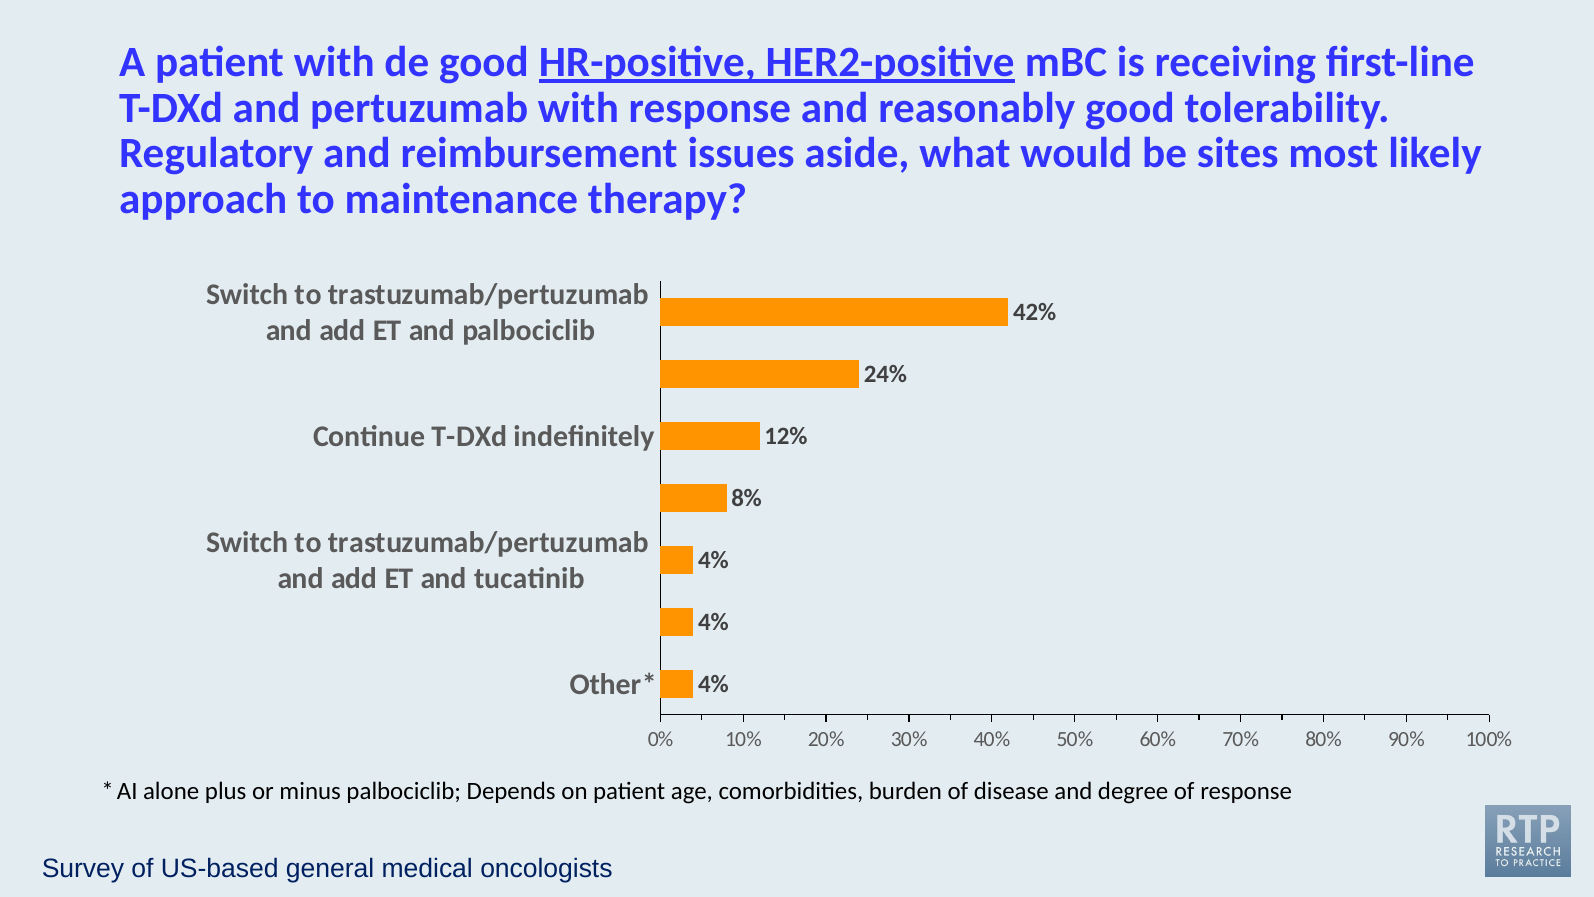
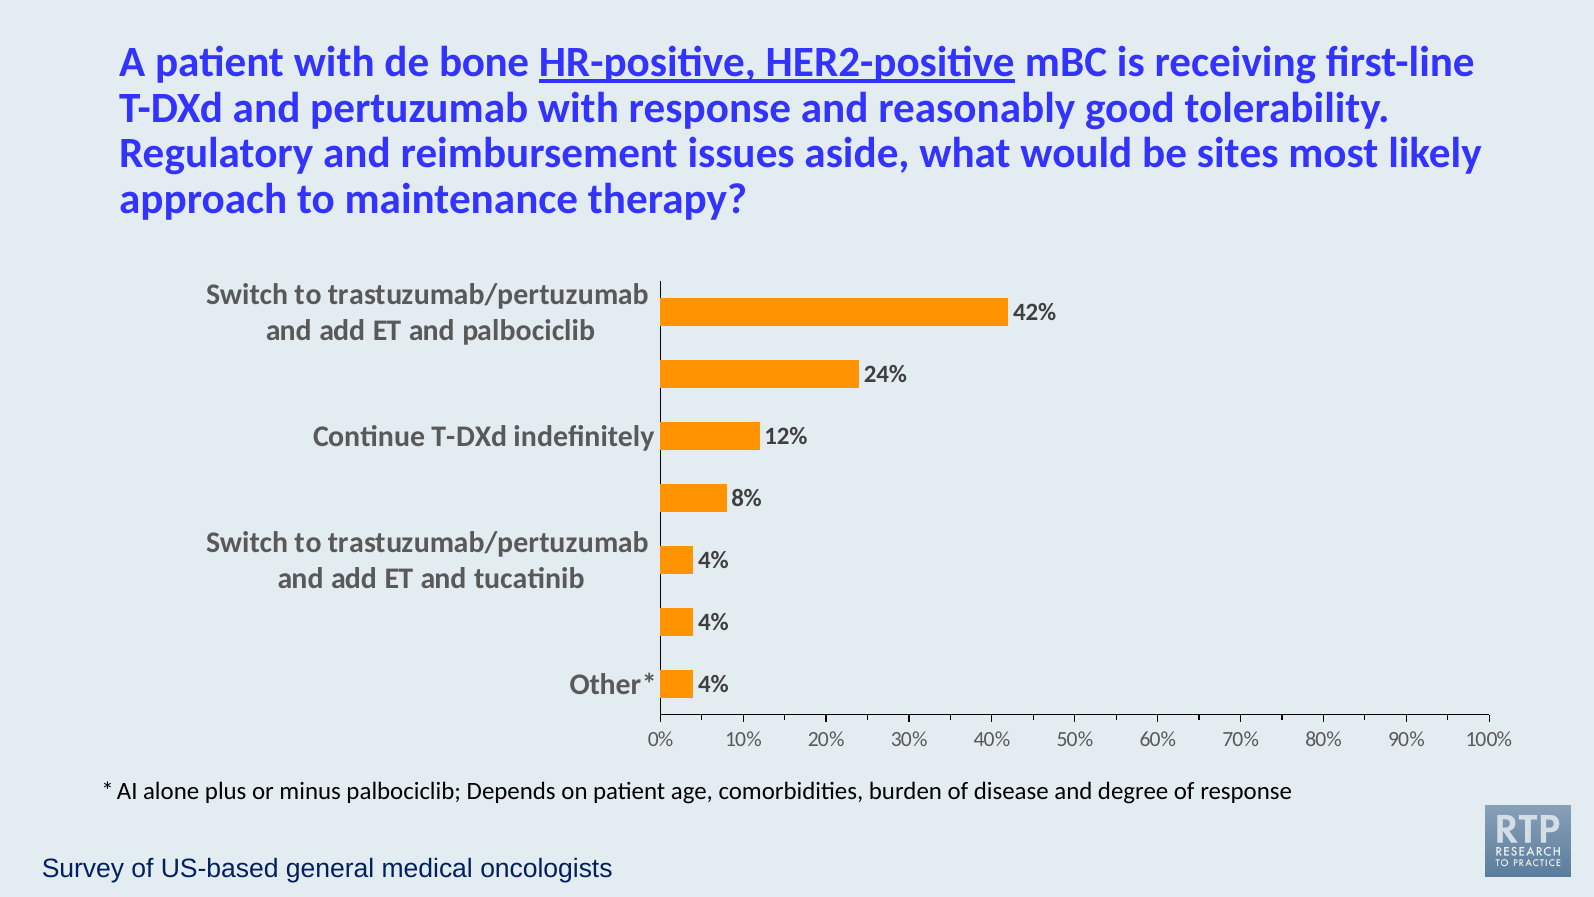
de good: good -> bone
